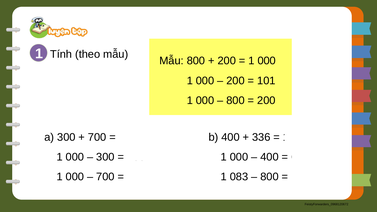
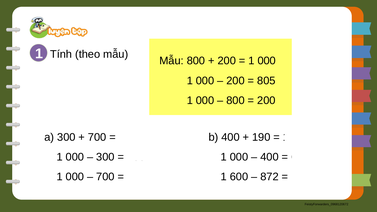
101: 101 -> 805
336: 336 -> 190
1 083: 083 -> 600
800 at (270, 177): 800 -> 872
